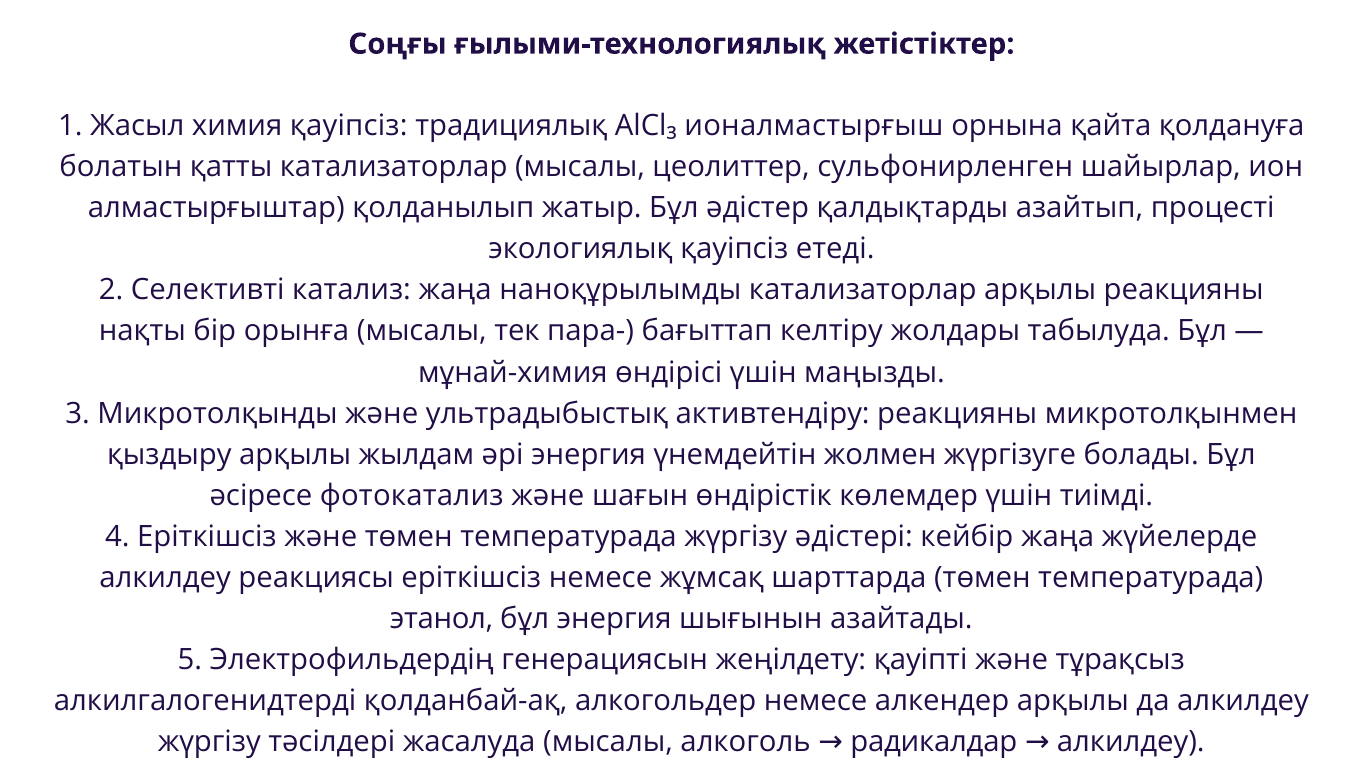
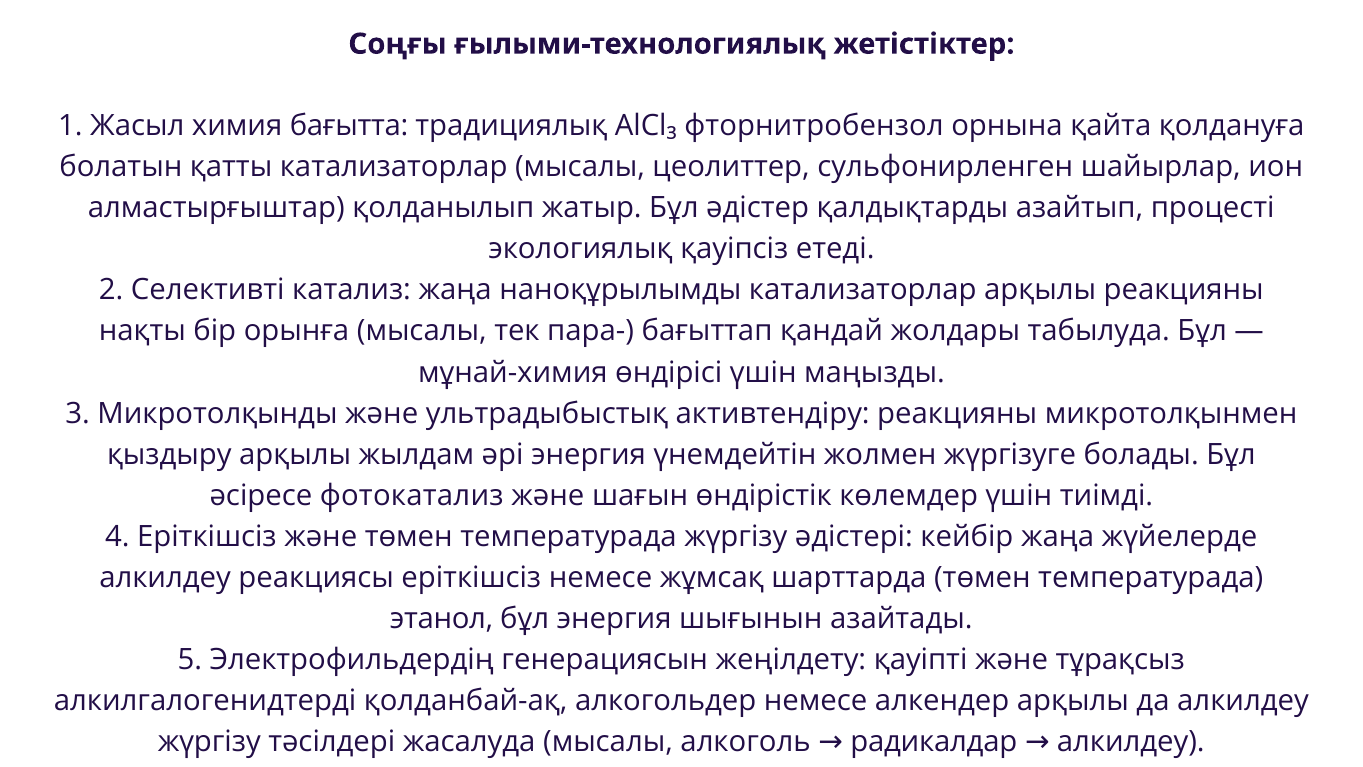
химия қауіпсіз: қауіпсіз -> бағытта
ионалмастырғыш: ионалмастырғыш -> фторнитробензол
келтіру: келтіру -> қандай
